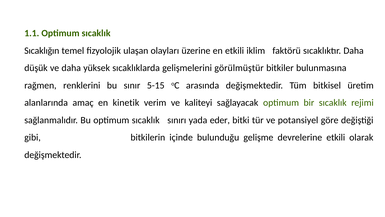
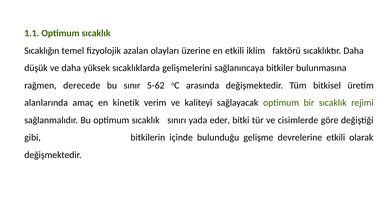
ulaşan: ulaşan -> azalan
görülmüştür: görülmüştür -> sağlanıncaya
renklerini: renklerini -> derecede
5-15: 5-15 -> 5-62
potansiyel: potansiyel -> cisimlerde
